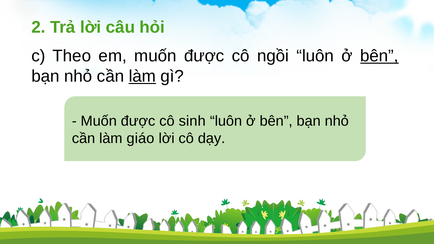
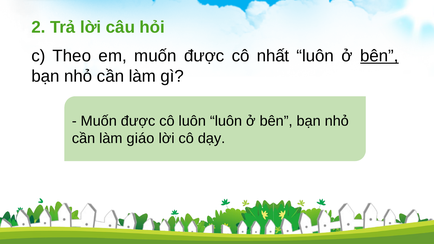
ngồi: ngồi -> nhất
làm at (142, 76) underline: present -> none
cô sinh: sinh -> luôn
